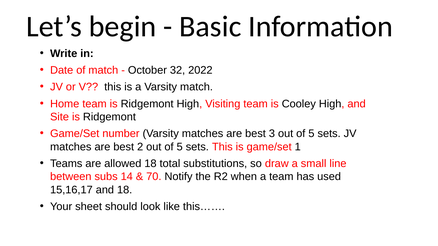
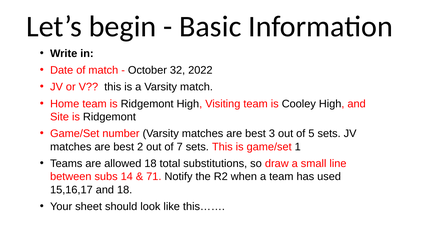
2 out of 5: 5 -> 7
70: 70 -> 71
